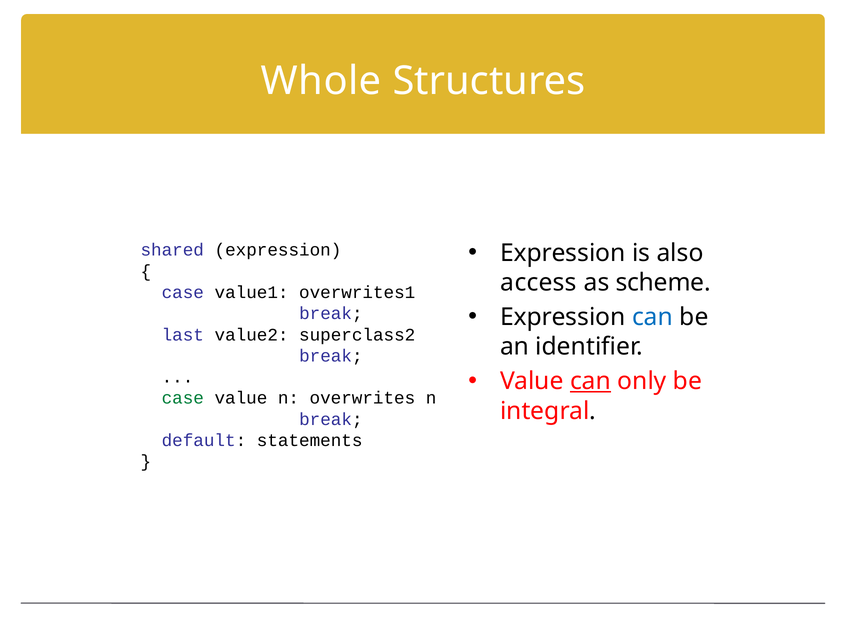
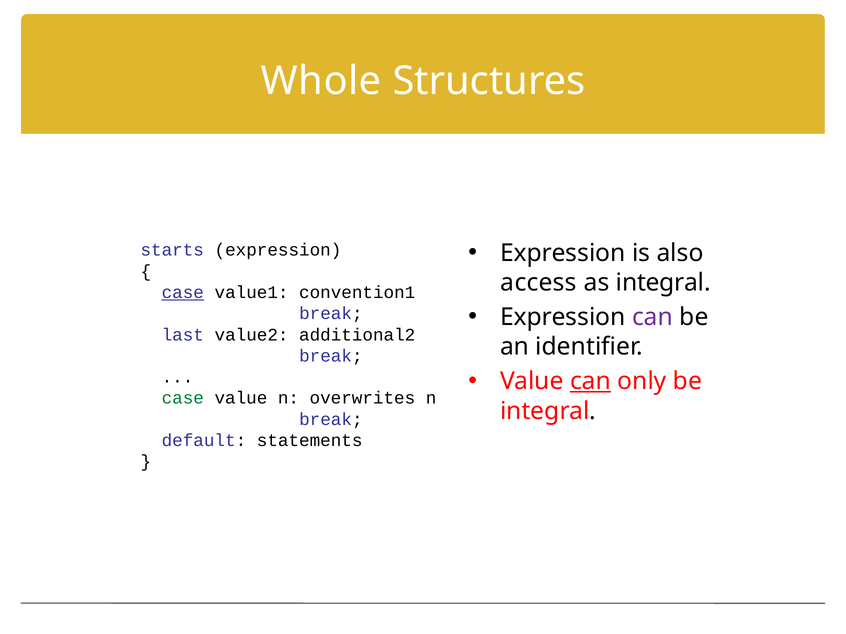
shared: shared -> starts
as scheme: scheme -> integral
case at (183, 293) underline: none -> present
overwrites1: overwrites1 -> convention1
can at (653, 317) colour: blue -> purple
superclass2: superclass2 -> additional2
